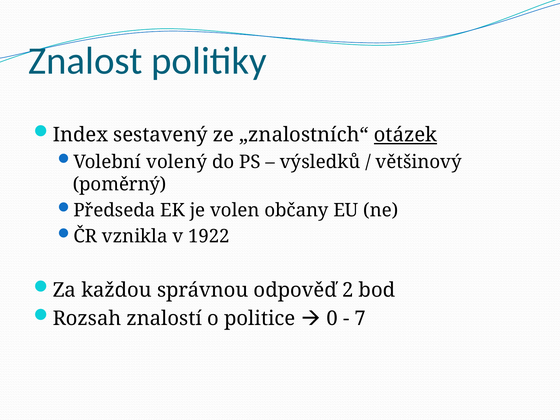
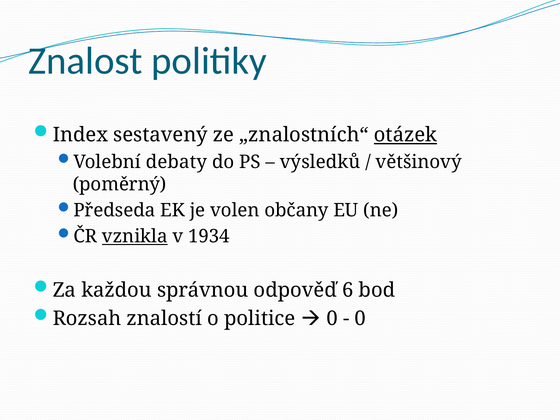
volený: volený -> debaty
vznikla underline: none -> present
1922: 1922 -> 1934
2: 2 -> 6
7 at (360, 318): 7 -> 0
